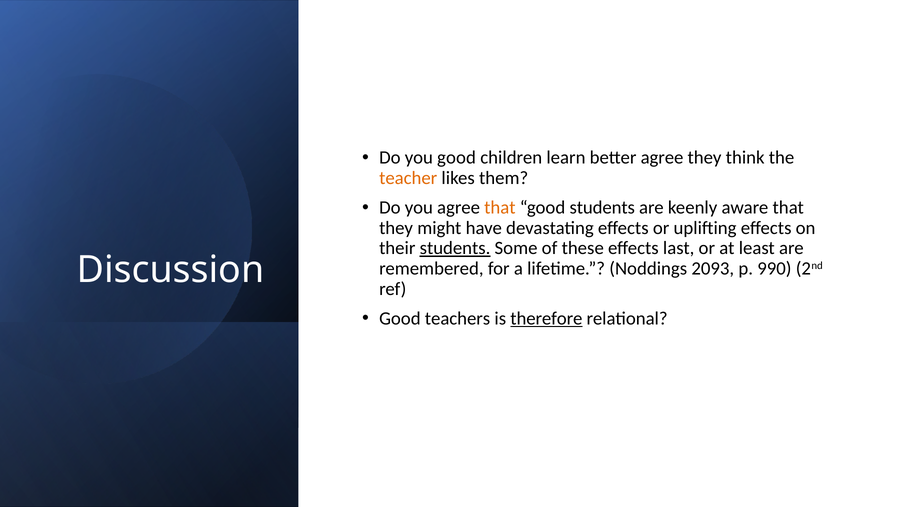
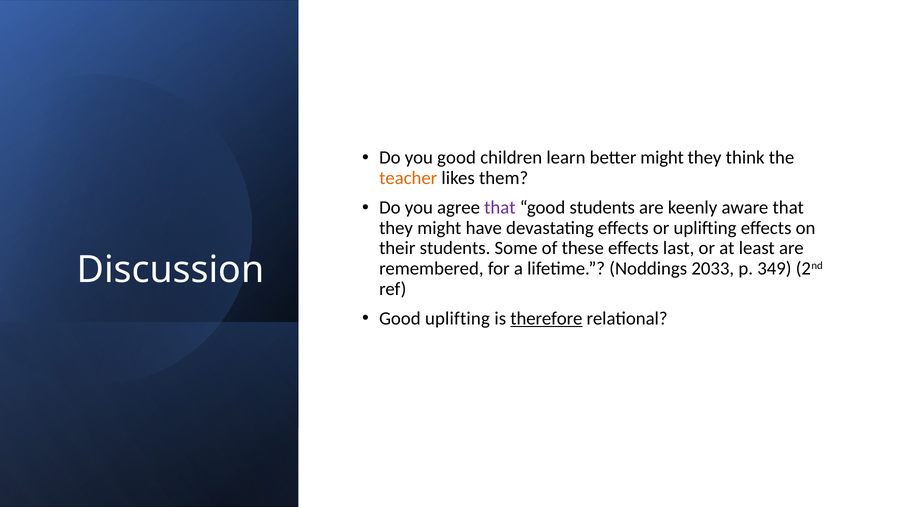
better agree: agree -> might
that at (500, 208) colour: orange -> purple
students at (455, 248) underline: present -> none
2093: 2093 -> 2033
990: 990 -> 349
Good teachers: teachers -> uplifting
